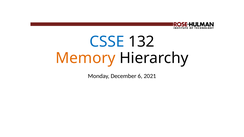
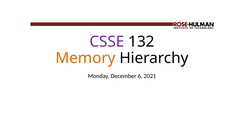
CSSE colour: blue -> purple
